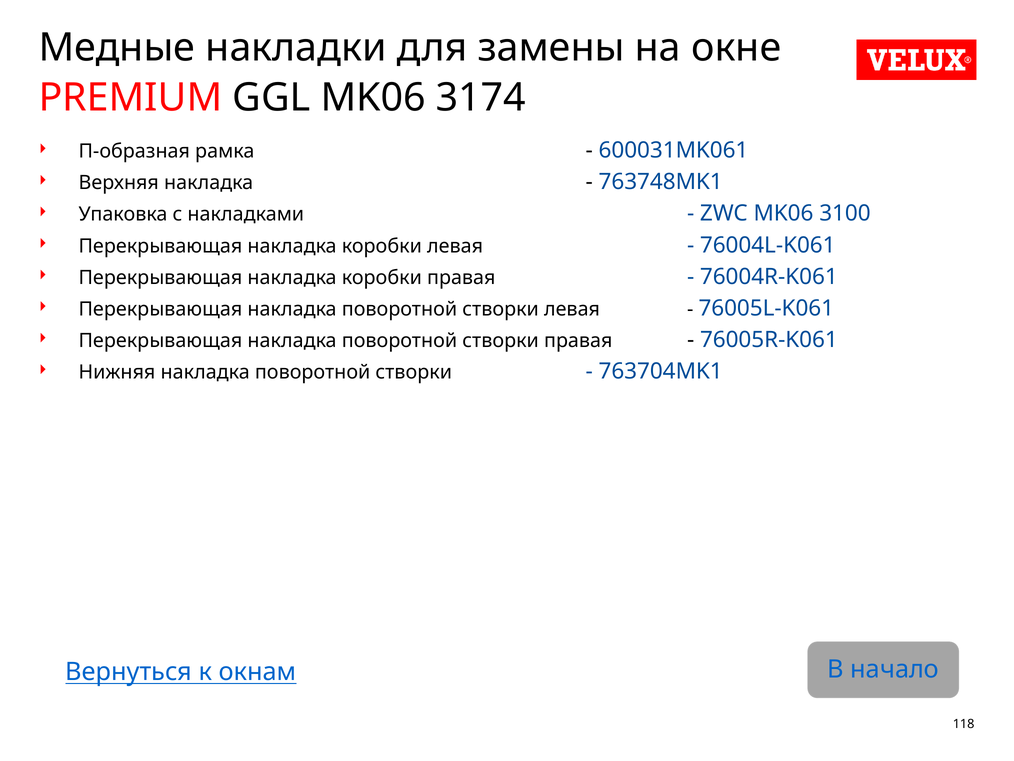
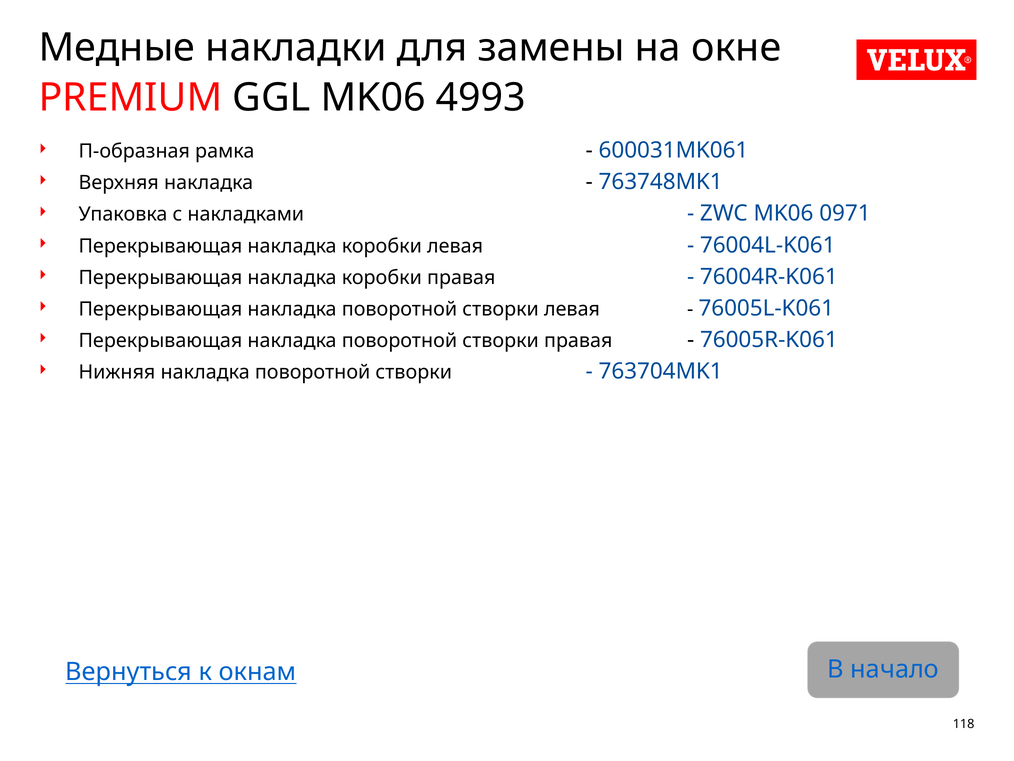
3174: 3174 -> 4993
3100: 3100 -> 0971
